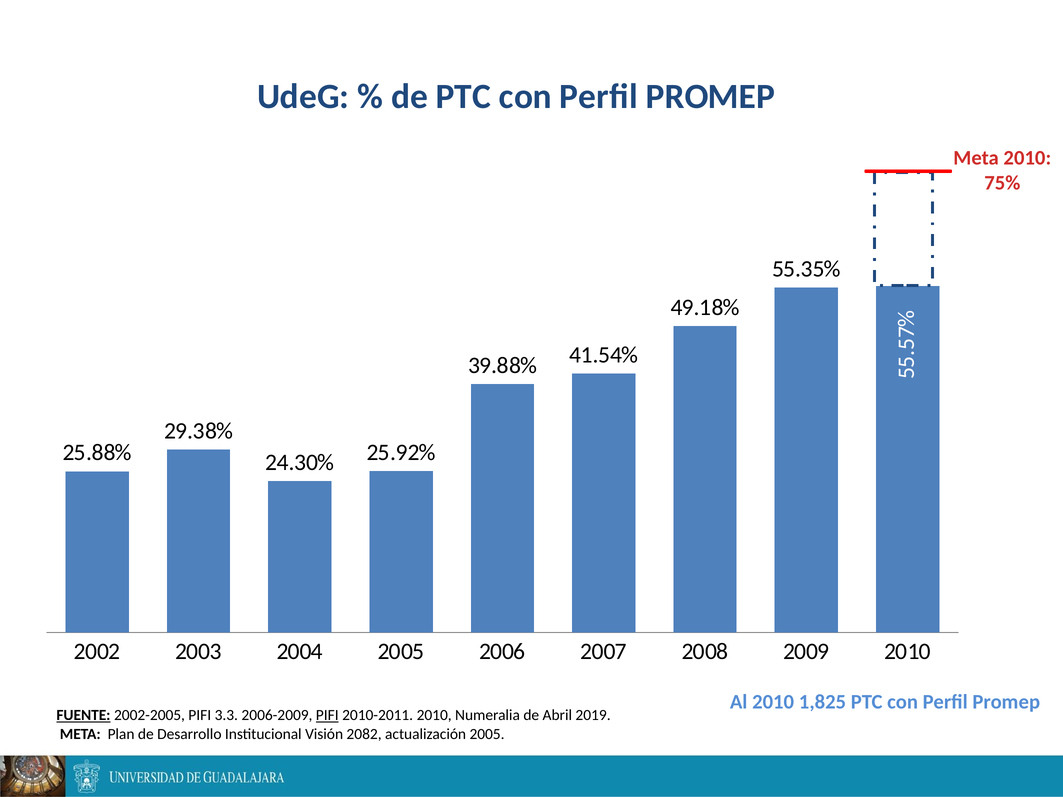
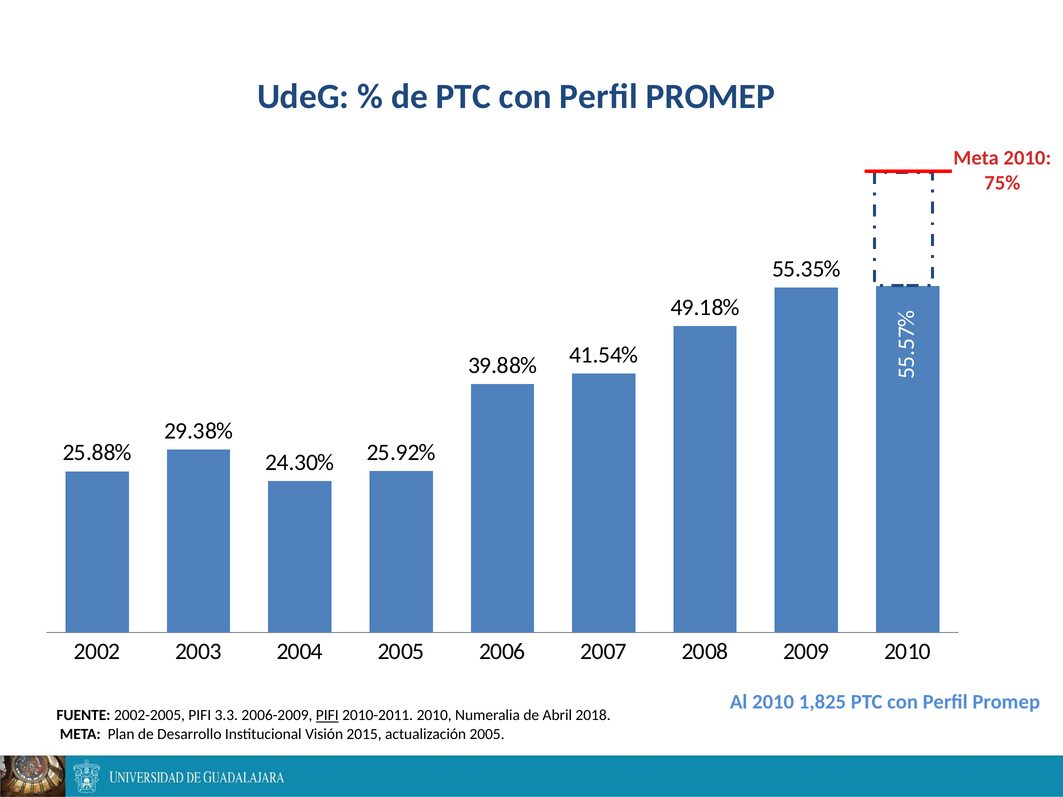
FUENTE underline: present -> none
2019: 2019 -> 2018
2082: 2082 -> 2015
